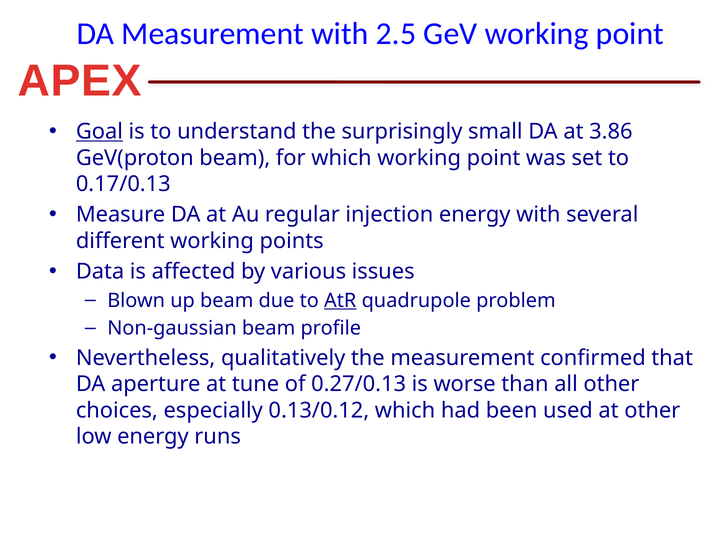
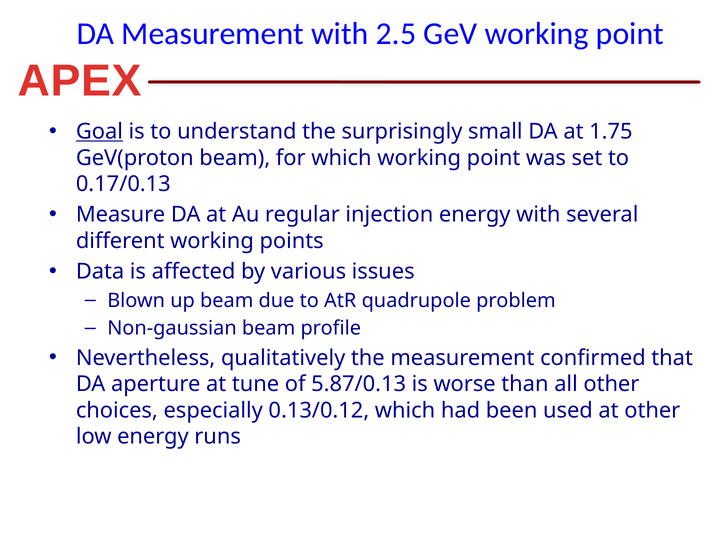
3.86: 3.86 -> 1.75
AtR underline: present -> none
0.27/0.13: 0.27/0.13 -> 5.87/0.13
